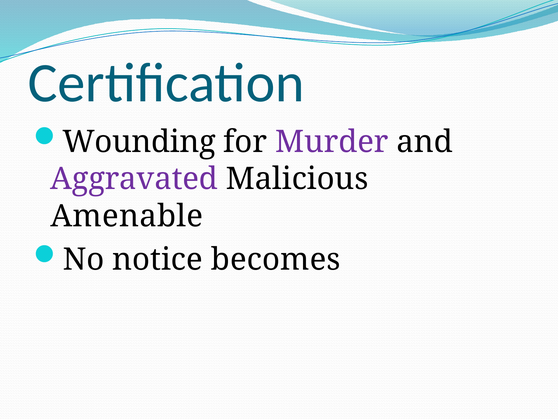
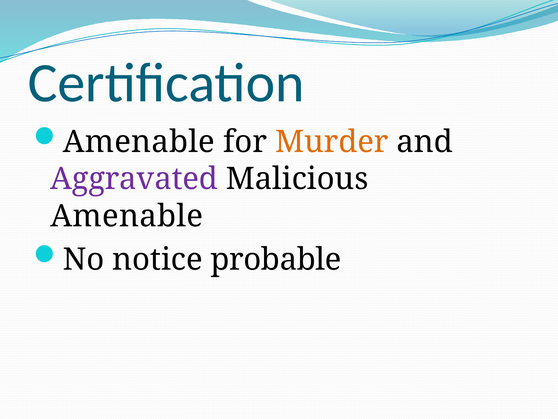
Wounding at (139, 142): Wounding -> Amenable
Murder colour: purple -> orange
becomes: becomes -> probable
